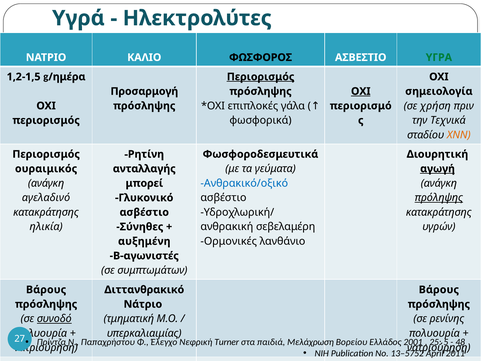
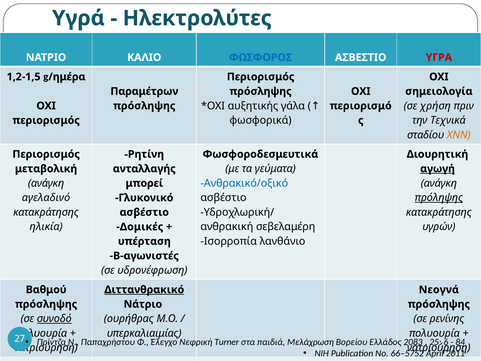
ΦΩΣΦΟΡΟΣ colour: black -> blue
ΥΓΡΑ colour: green -> red
Περιορισμός at (261, 77) underline: present -> none
Προσαρμογή: Προσαρμογή -> Παραμέτρων
ΟΧΙ at (361, 91) underline: present -> none
επιπλοκές: επιπλοκές -> αυξητικής
ουραιμικός: ουραιμικός -> μεταβολική
Σύνηθες: Σύνηθες -> Δομικές
Ορμονικές: Ορμονικές -> Ισορροπία
αυξημένη: αυξημένη -> υπέρταση
συμπτωμάτων: συμπτωμάτων -> υδρονέφρωση
Βάρους at (46, 289): Βάρους -> Βαθμού
Διττανθρακικό underline: none -> present
Βάρους at (439, 289): Βάρους -> Νεογνά
τμηματική: τμηματική -> ουρήθρας
2001: 2001 -> 2083
5: 5 -> 6
48: 48 -> 84
13–5752: 13–5752 -> 66–5752
